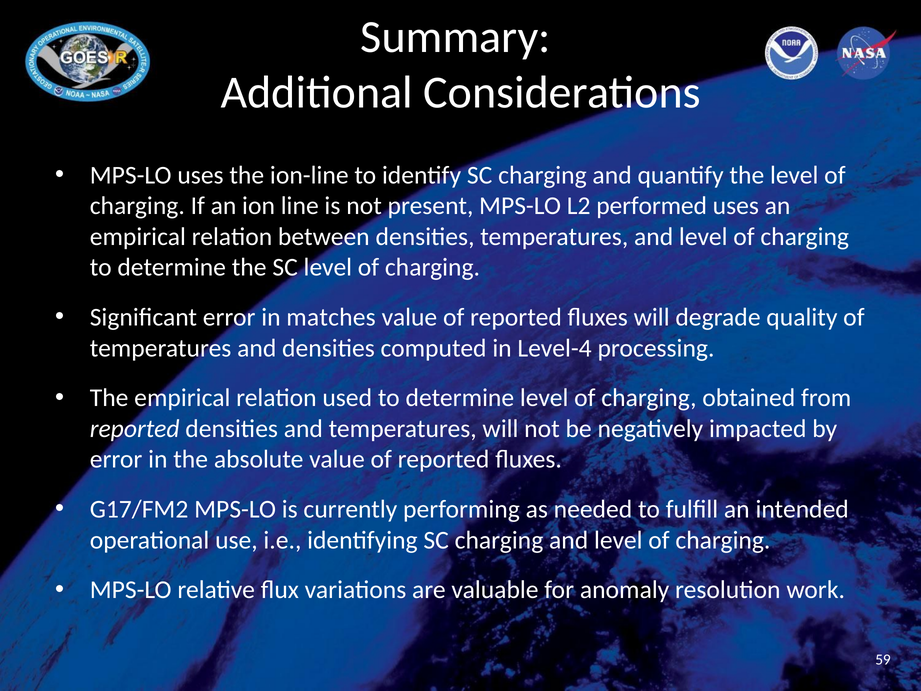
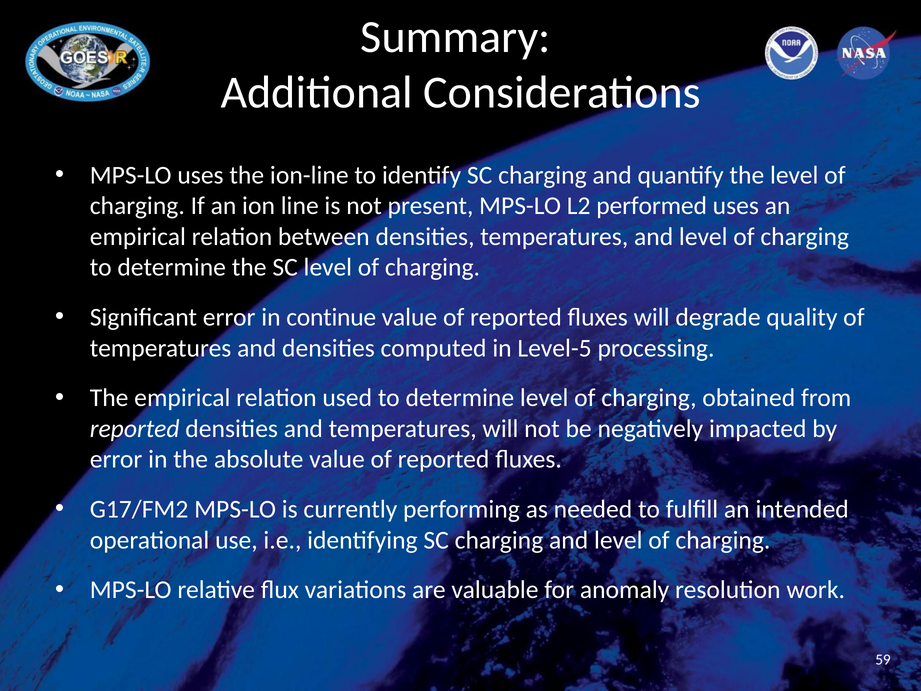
matches: matches -> continue
Level-4: Level-4 -> Level-5
